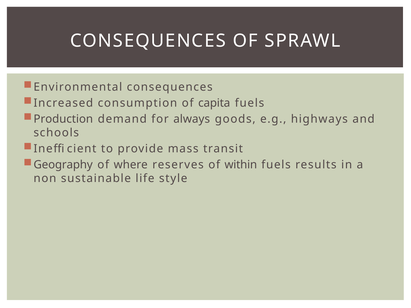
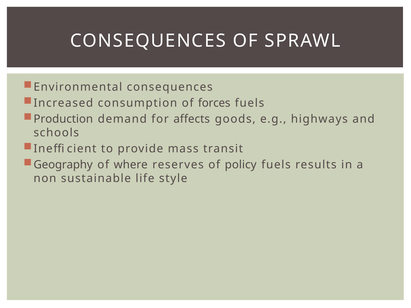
capita: capita -> forces
always: always -> affects
within: within -> policy
